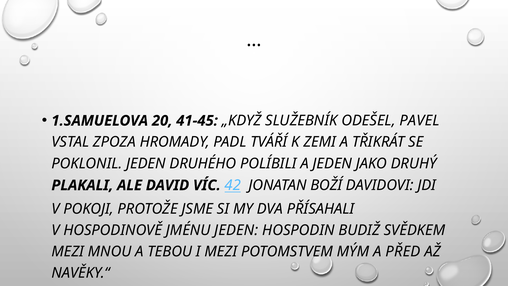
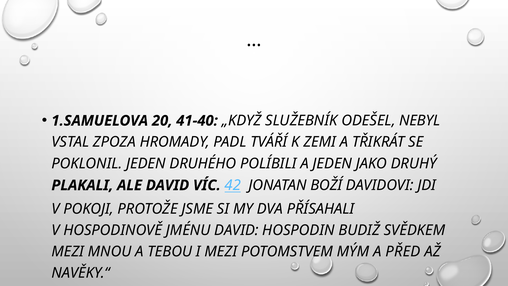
41-45: 41-45 -> 41-40
PAVEL: PAVEL -> NEBYL
JMÉNU JEDEN: JEDEN -> DAVID
